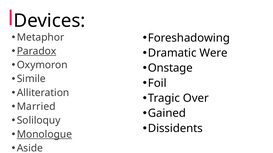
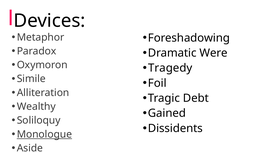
Paradox underline: present -> none
Onstage: Onstage -> Tragedy
Over: Over -> Debt
Married: Married -> Wealthy
